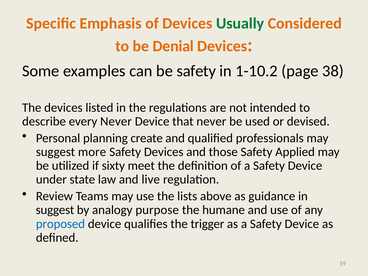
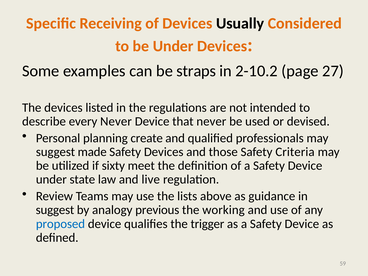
Emphasis: Emphasis -> Receiving
Usually colour: green -> black
be Denial: Denial -> Under
be safety: safety -> straps
1-10.2: 1-10.2 -> 2-10.2
38: 38 -> 27
more: more -> made
Applied: Applied -> Criteria
purpose: purpose -> previous
humane: humane -> working
